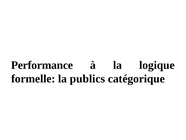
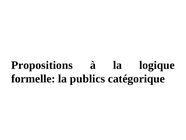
Performance: Performance -> Propositions
